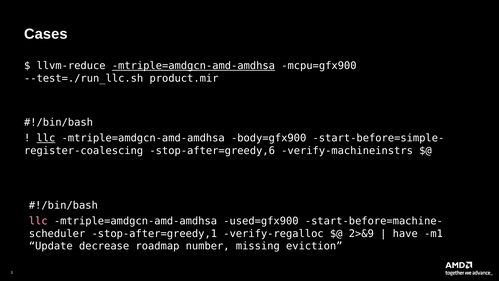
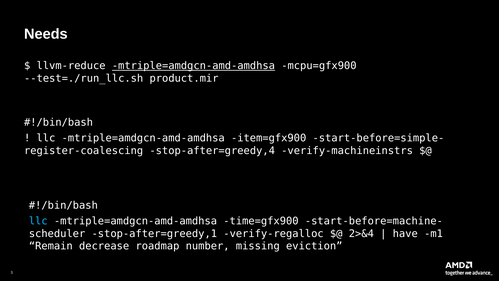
Cases: Cases -> Needs
llc at (46, 138) underline: present -> none
body=gfx900: body=gfx900 -> item=gfx900
stop-after=greedy,6: stop-after=greedy,6 -> stop-after=greedy,4
llc at (38, 221) colour: pink -> light blue
used=gfx900: used=gfx900 -> time=gfx900
2>&9: 2>&9 -> 2>&4
Update: Update -> Remain
